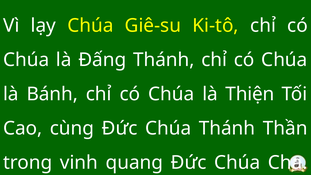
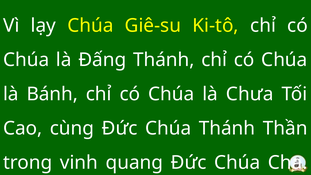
Thiện: Thiện -> Chưa
